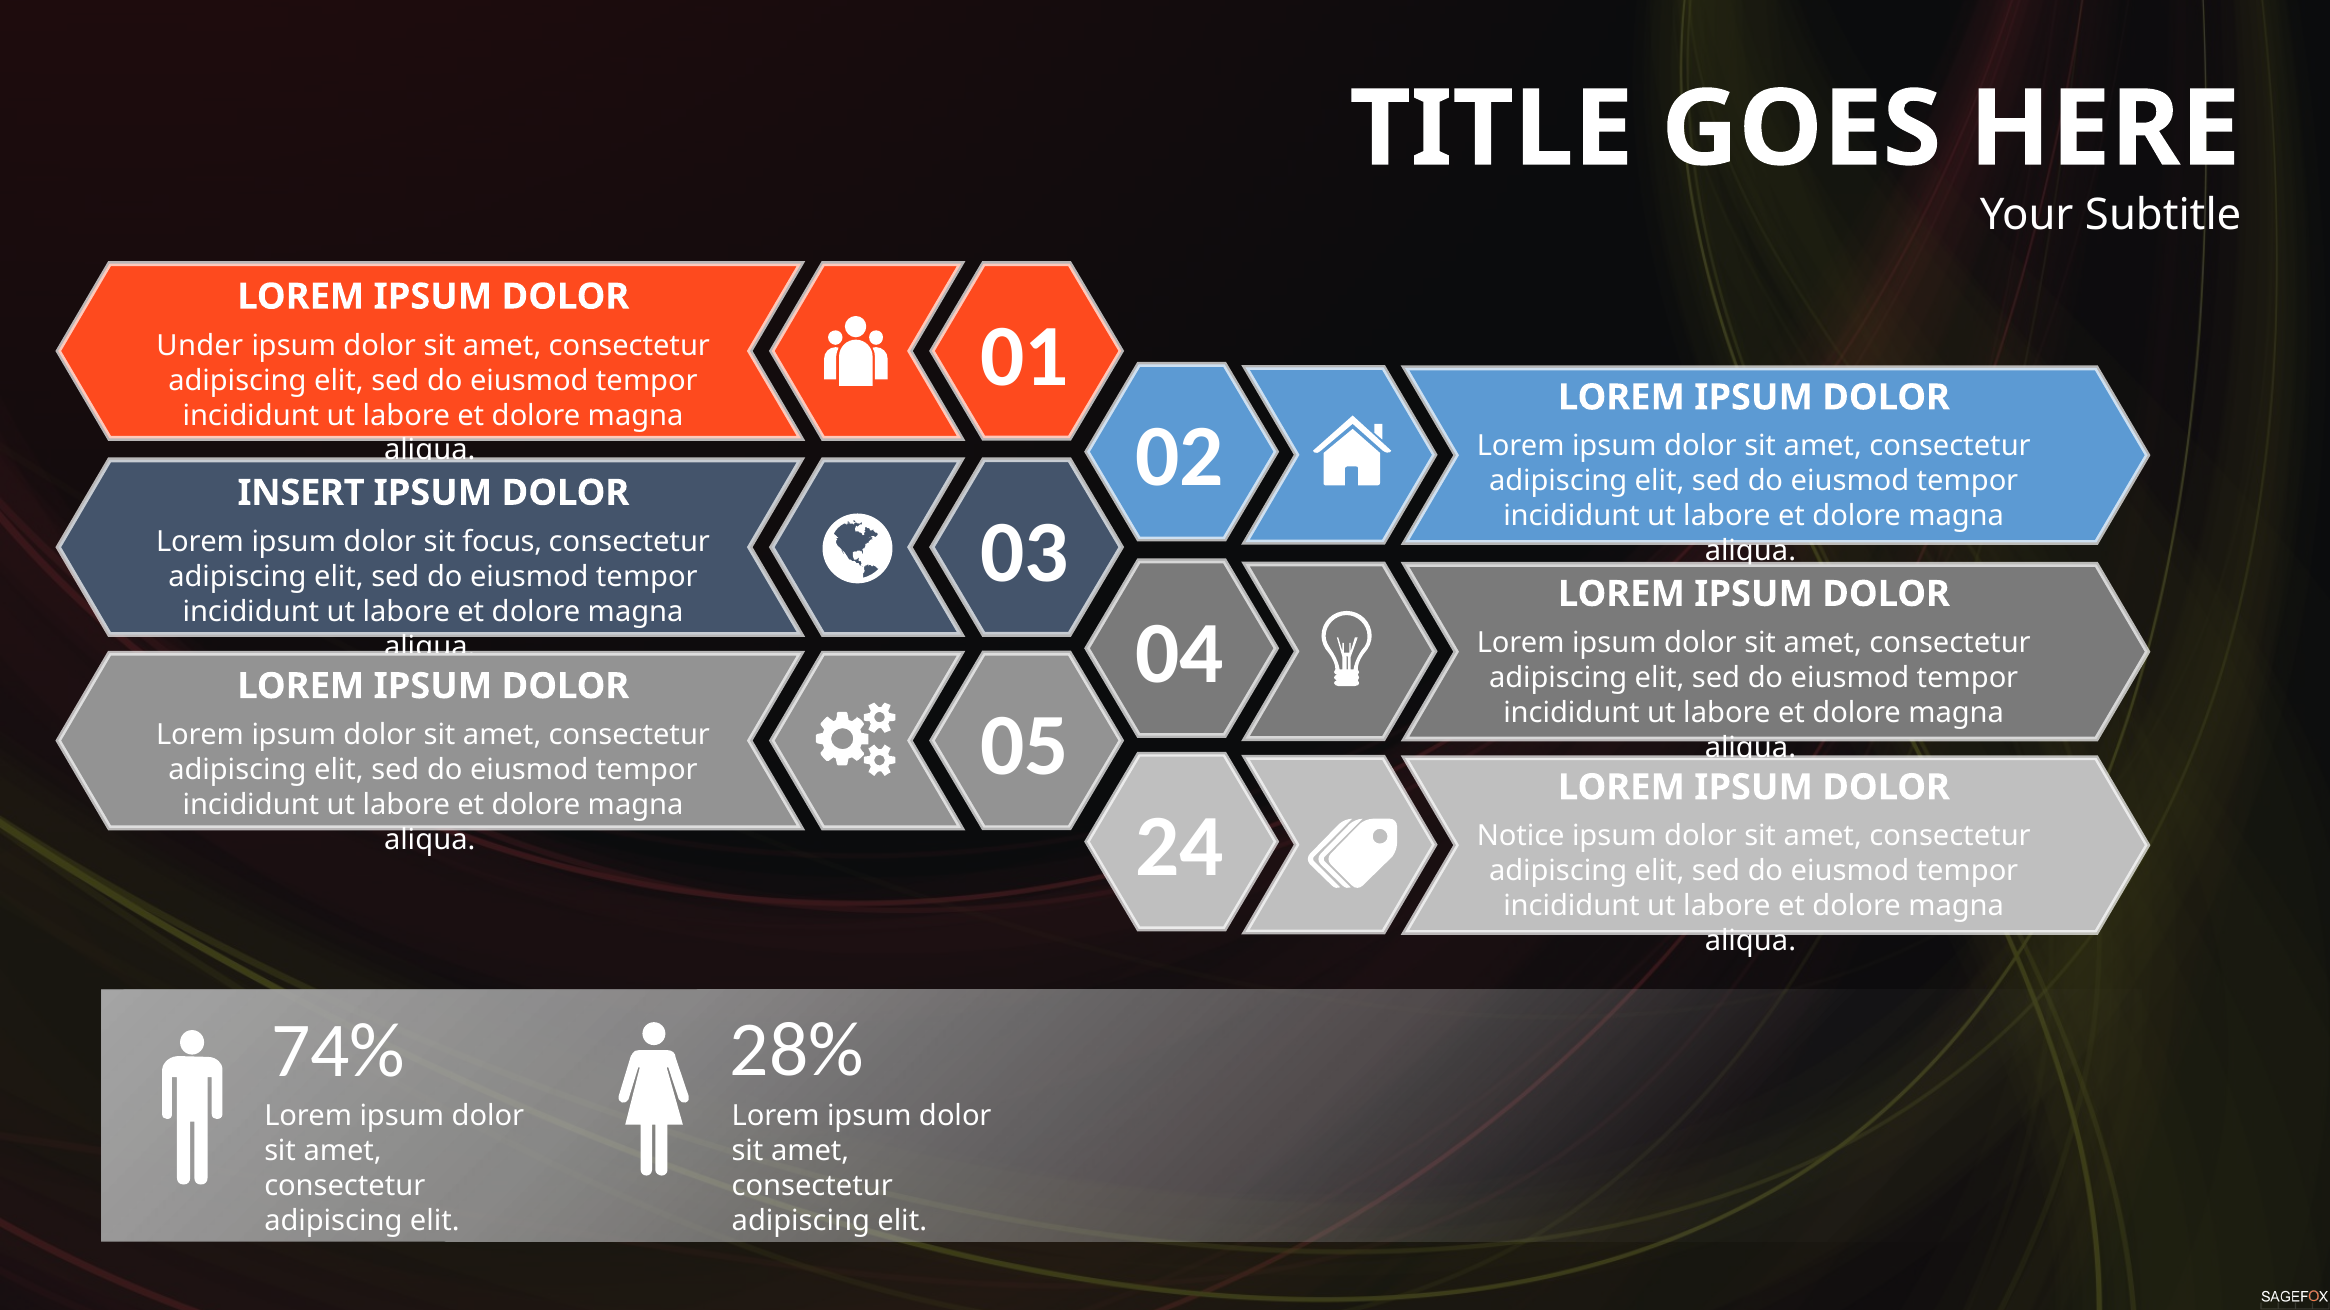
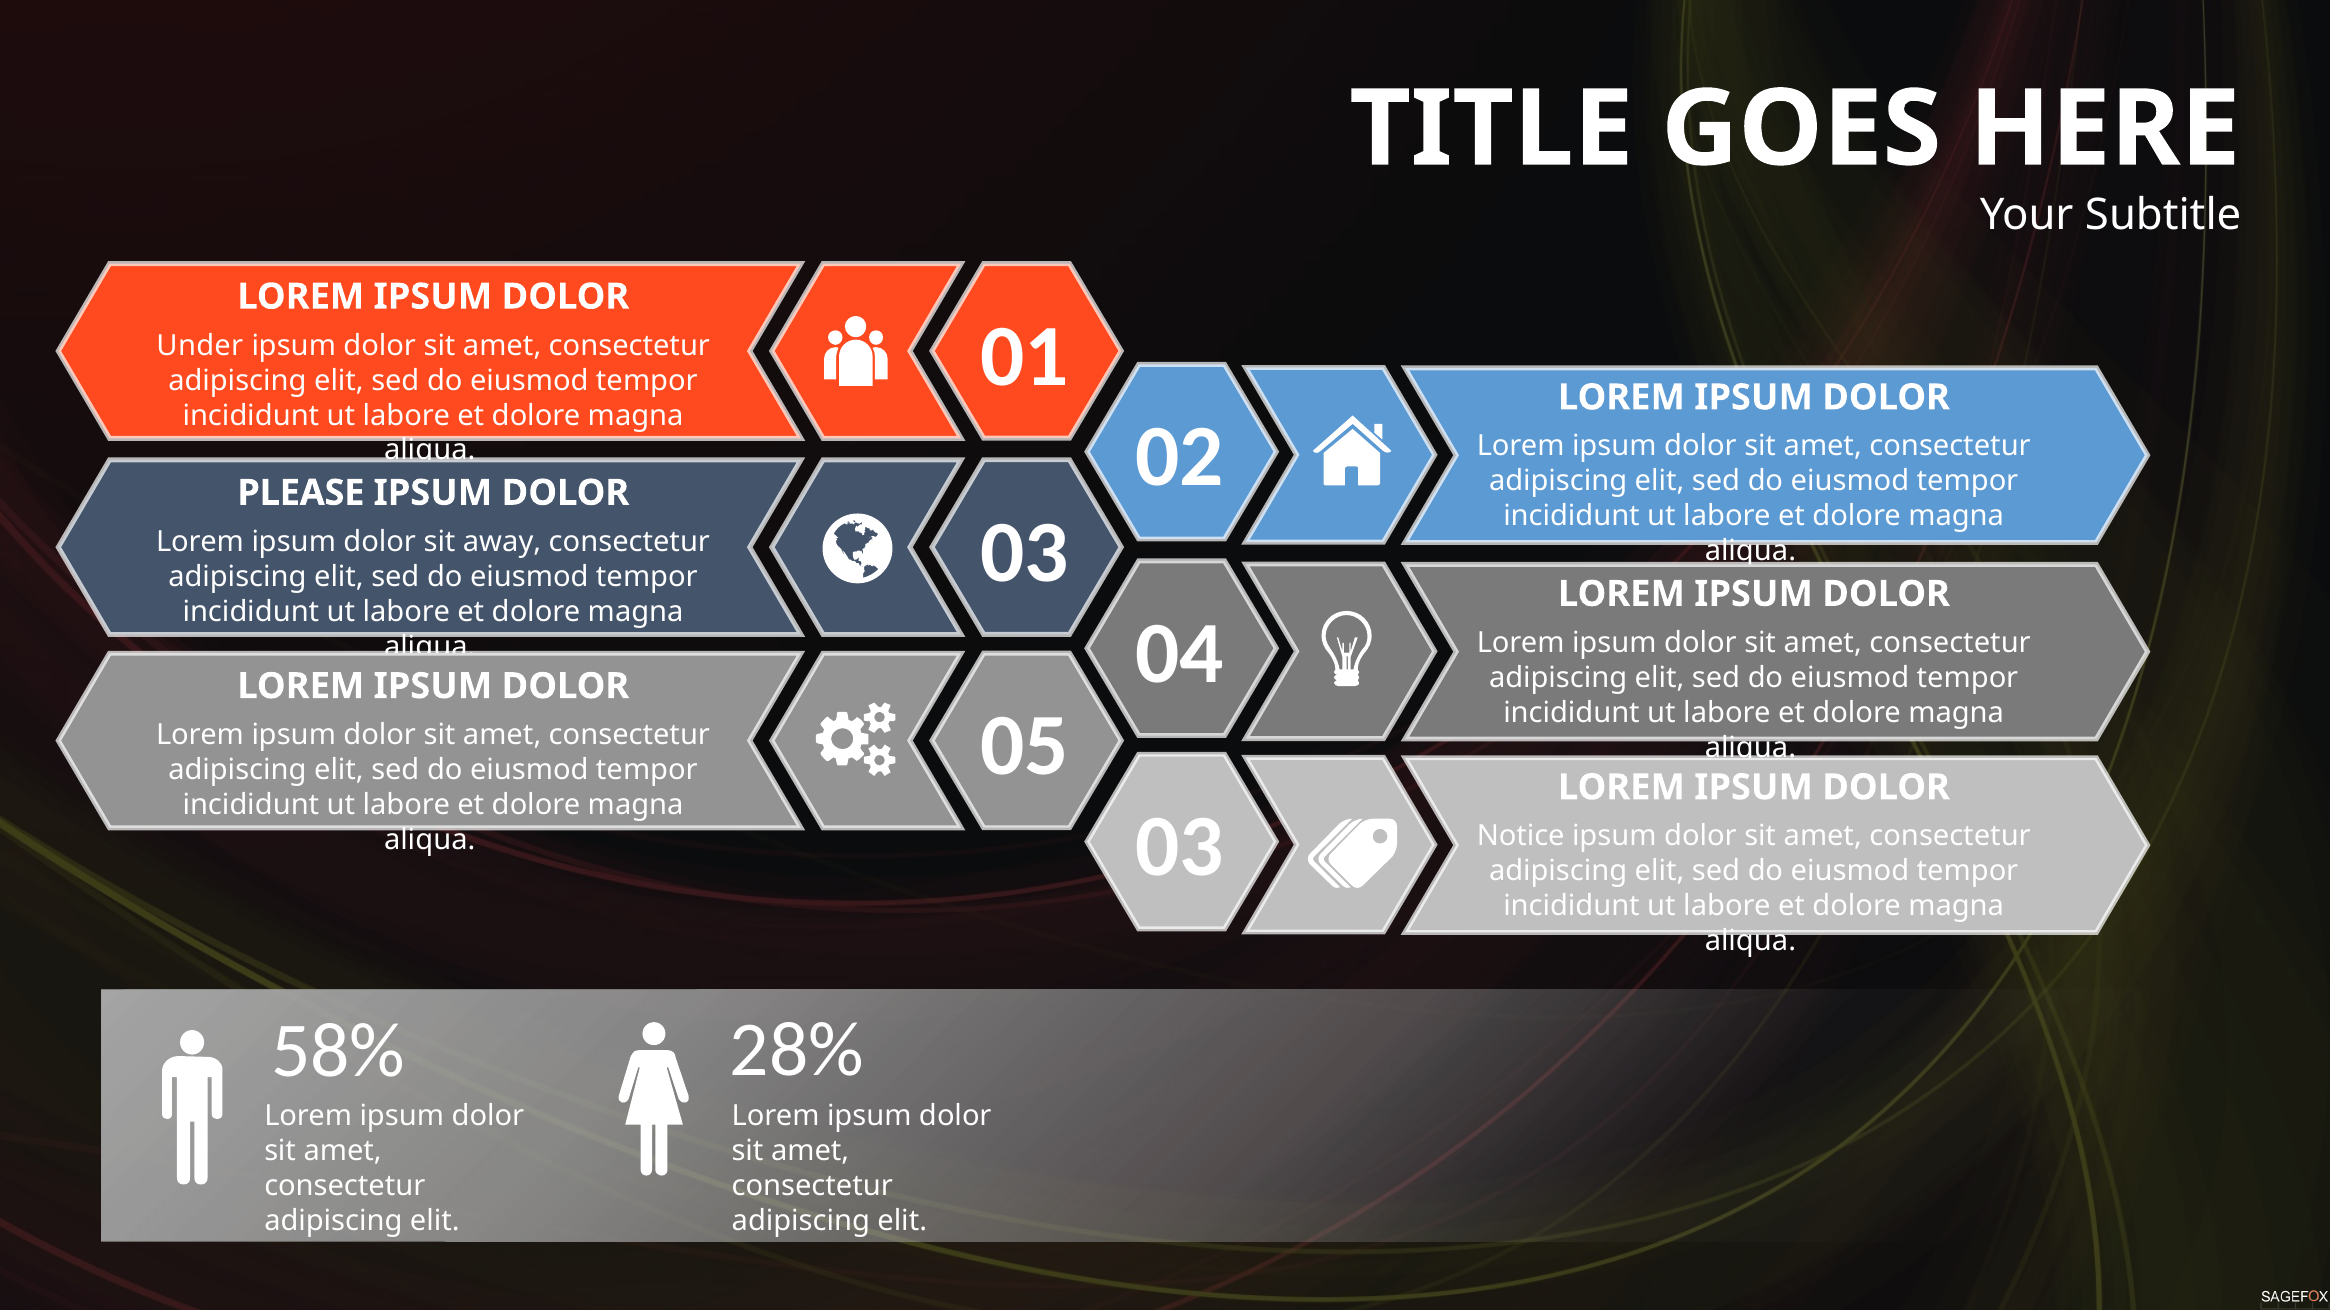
INSERT: INSERT -> PLEASE
focus: focus -> away
24 at (1180, 847): 24 -> 03
74%: 74% -> 58%
